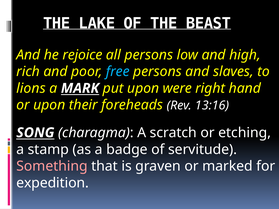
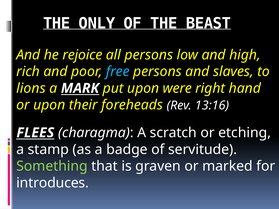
LAKE: LAKE -> ONLY
SONG: SONG -> FLEES
Something colour: pink -> light green
expedition: expedition -> introduces
